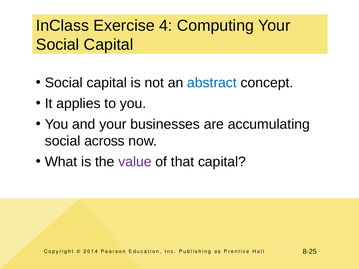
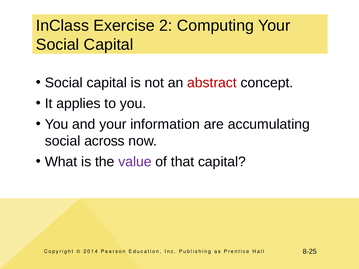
4: 4 -> 2
abstract colour: blue -> red
businesses: businesses -> information
